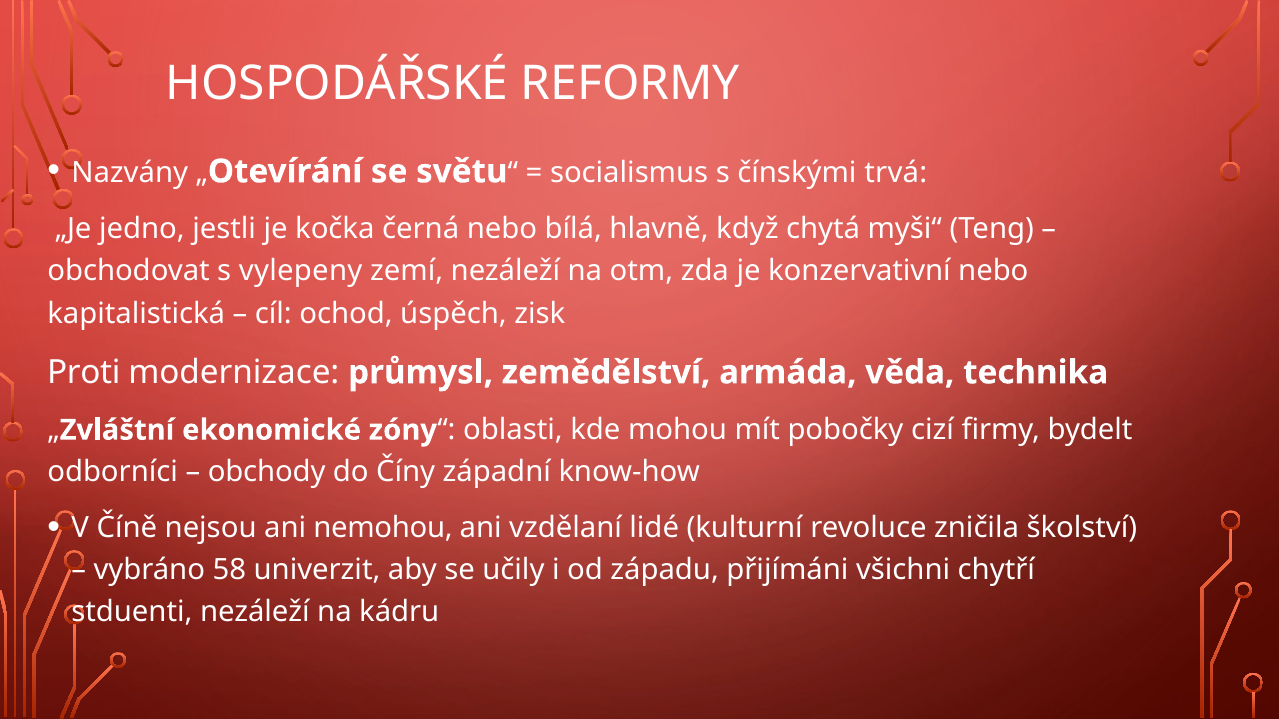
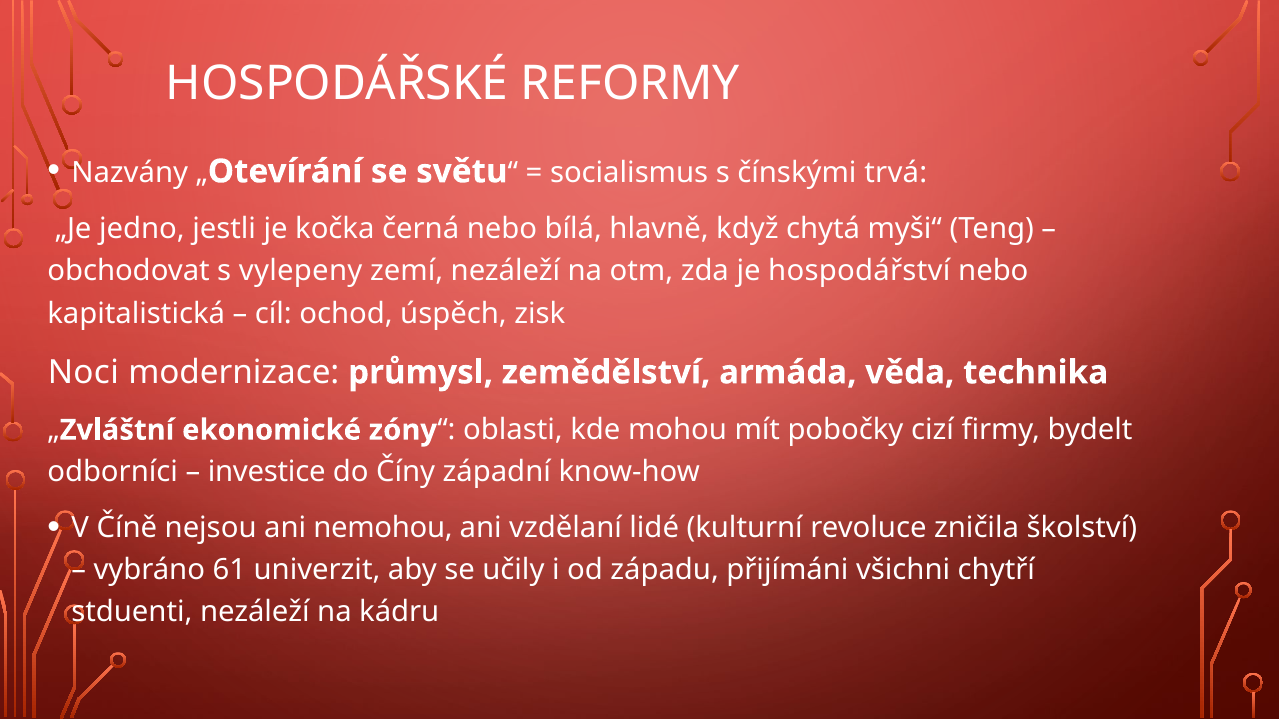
konzervativní: konzervativní -> hospodářství
Proti: Proti -> Noci
obchody: obchody -> investice
58: 58 -> 61
